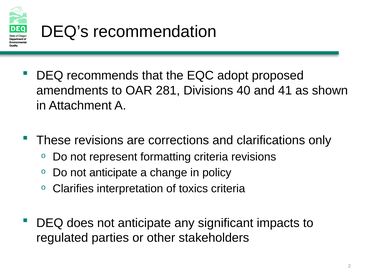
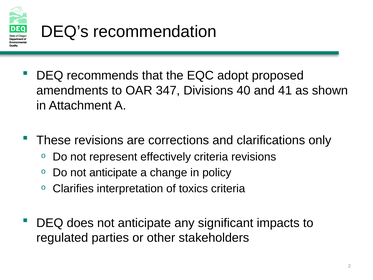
281: 281 -> 347
formatting: formatting -> effectively
